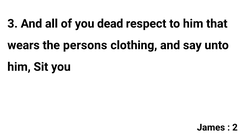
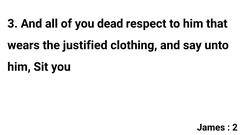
persons: persons -> justified
